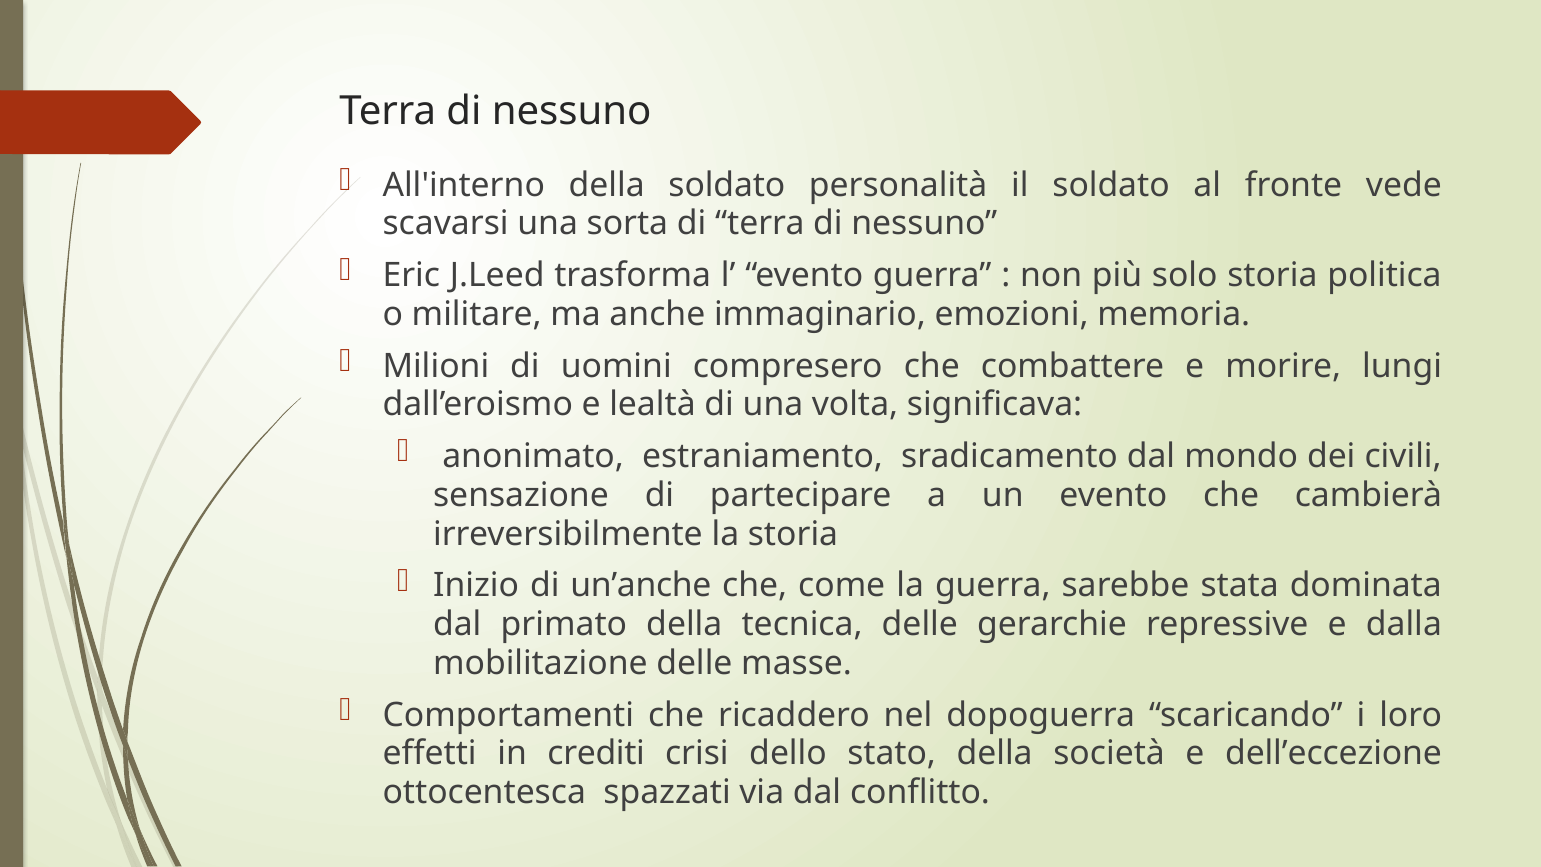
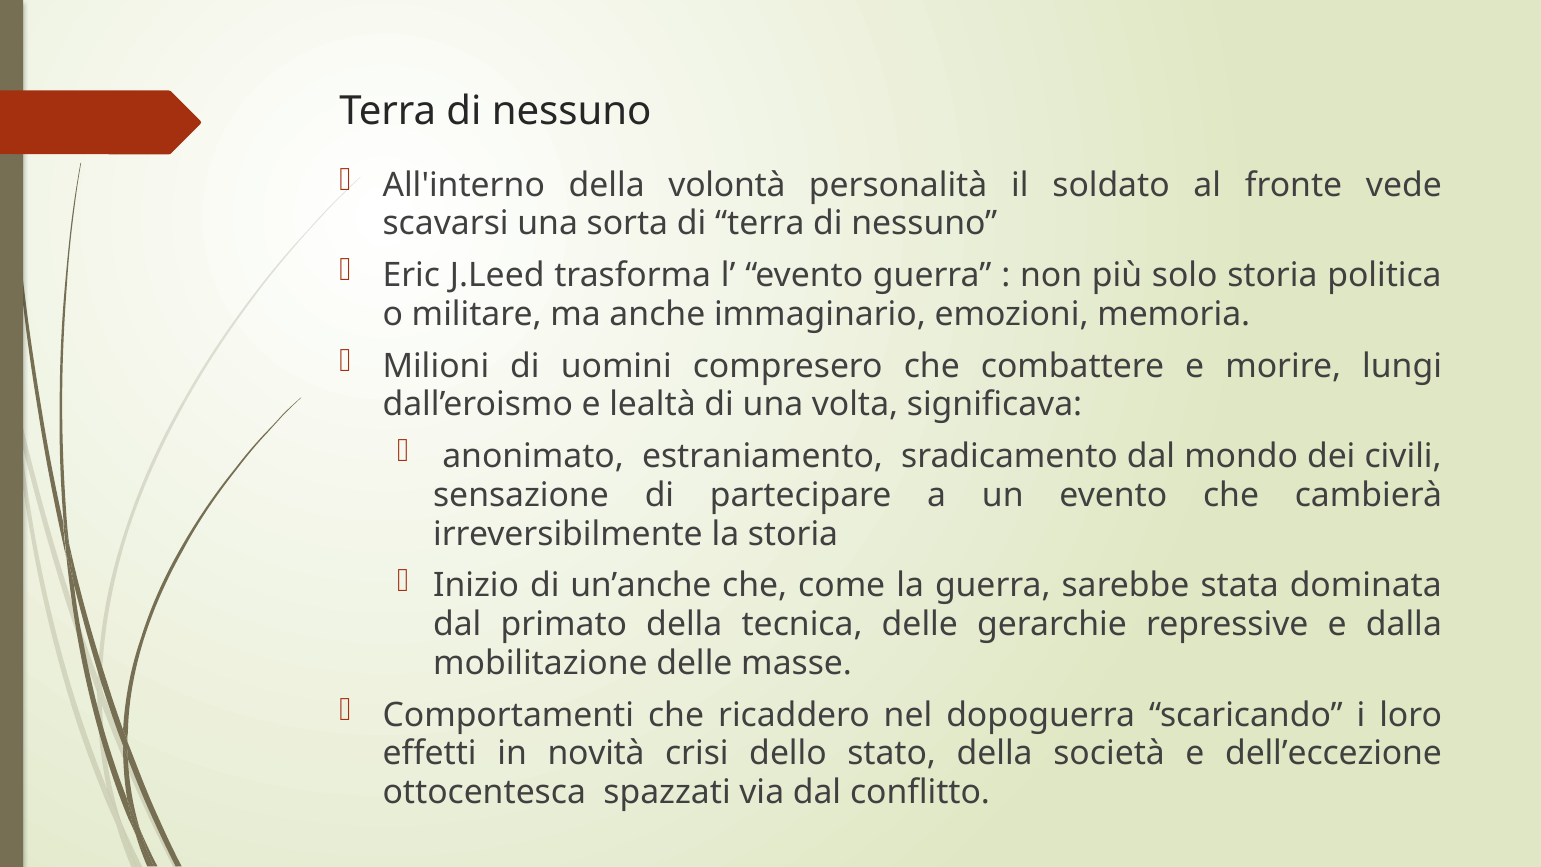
della soldato: soldato -> volontà
crediti: crediti -> novità
